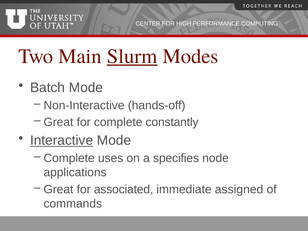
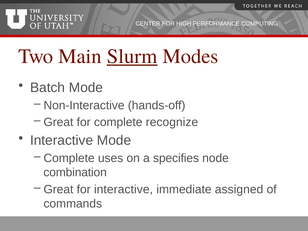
constantly: constantly -> recognize
Interactive at (62, 140) underline: present -> none
applications: applications -> combination
for associated: associated -> interactive
